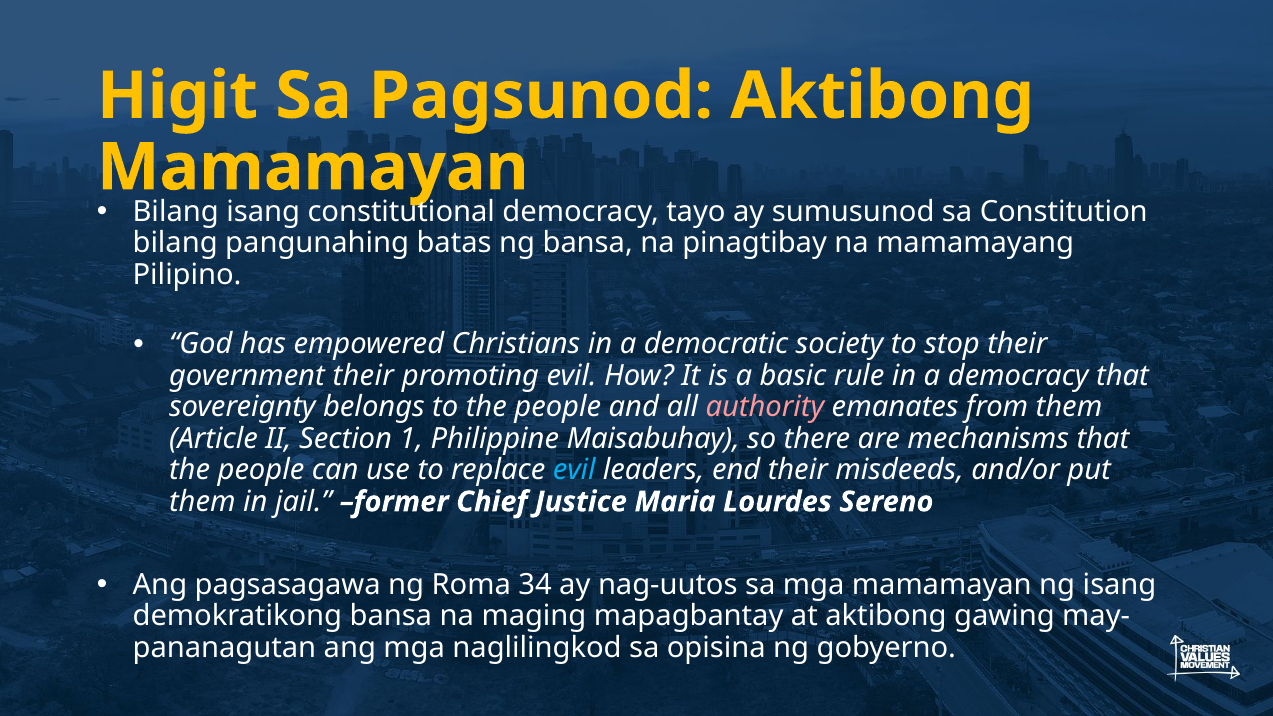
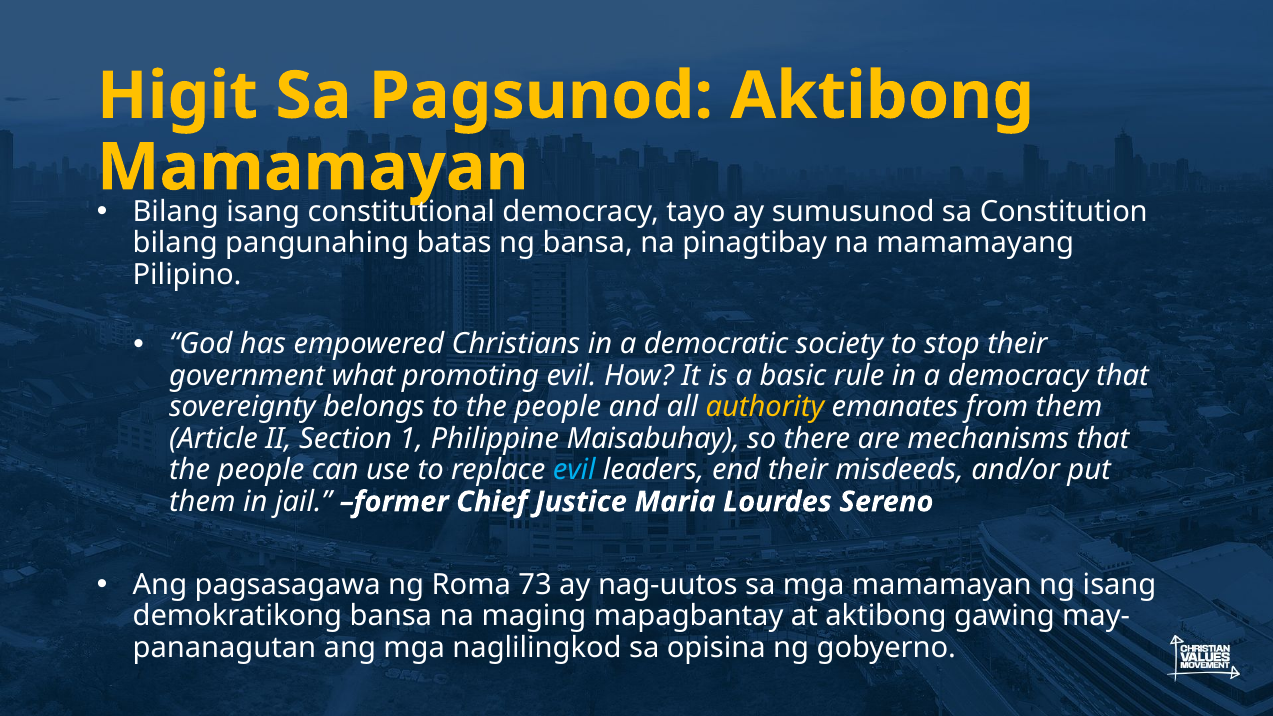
government their: their -> what
authority colour: pink -> yellow
34: 34 -> 73
